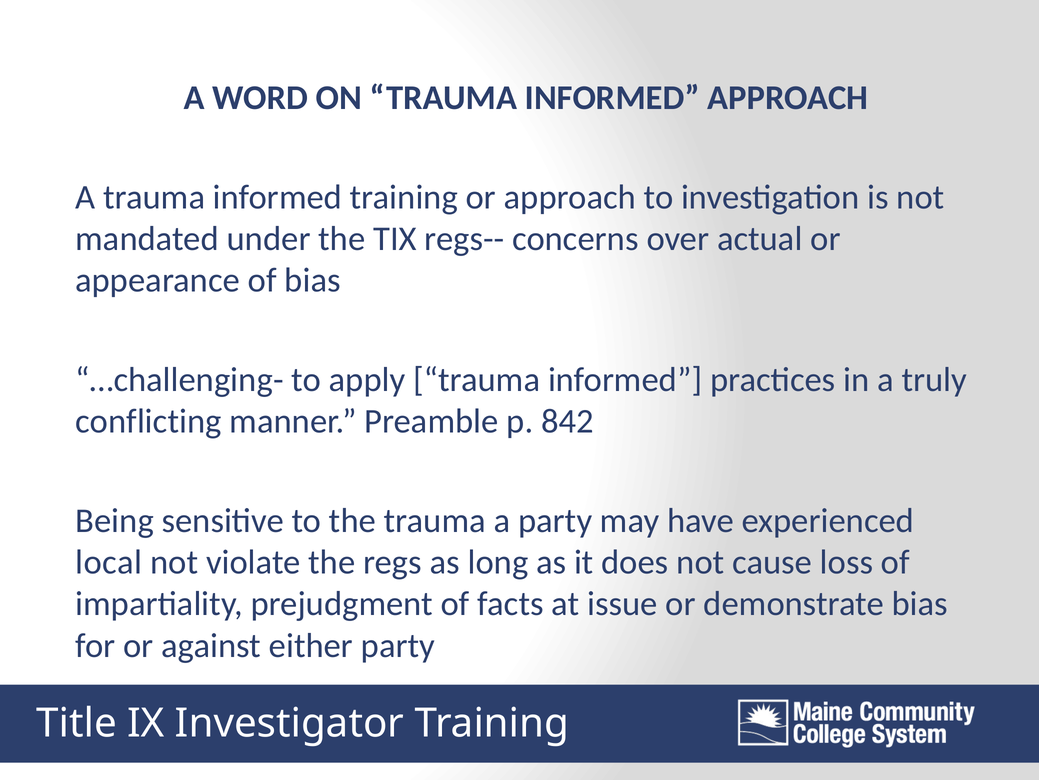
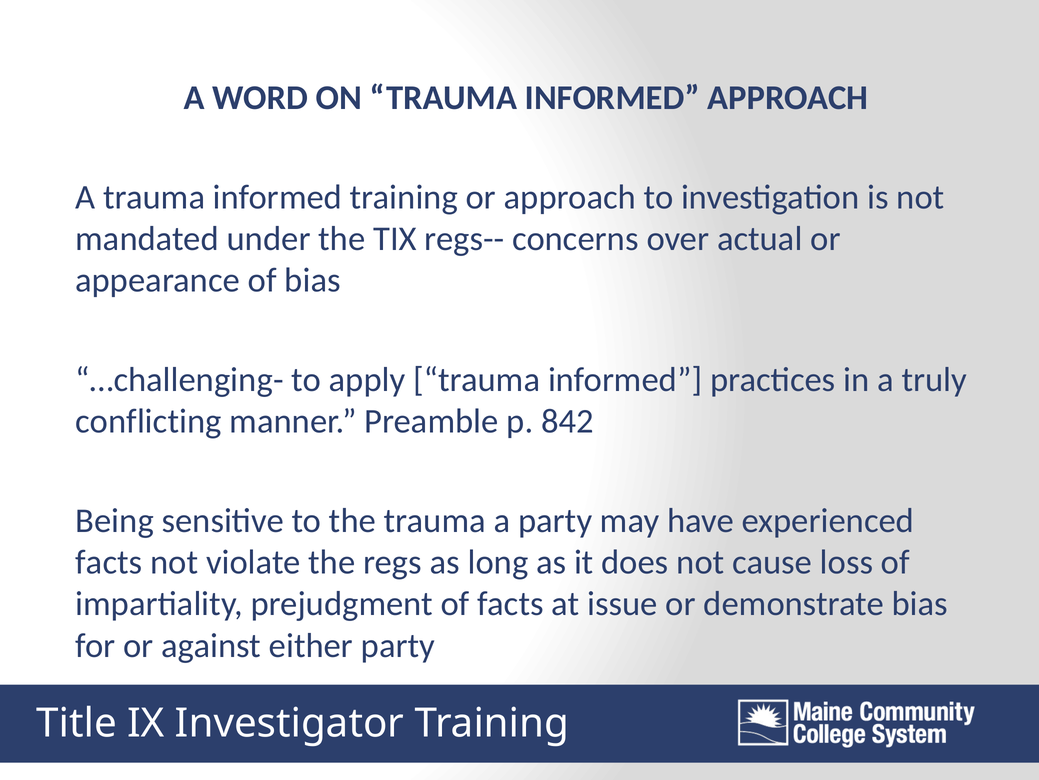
local at (109, 562): local -> facts
